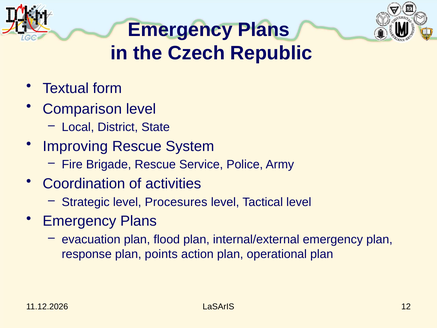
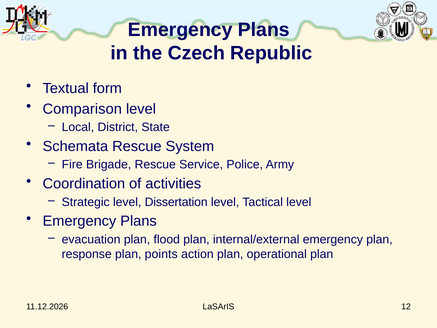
Improving: Improving -> Schemata
Procesures: Procesures -> Dissertation
